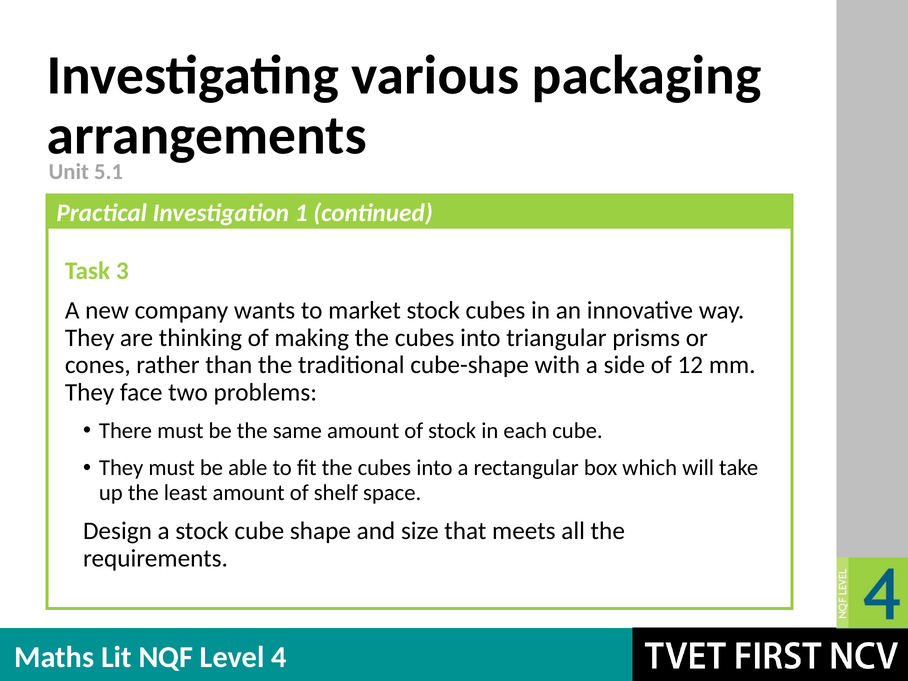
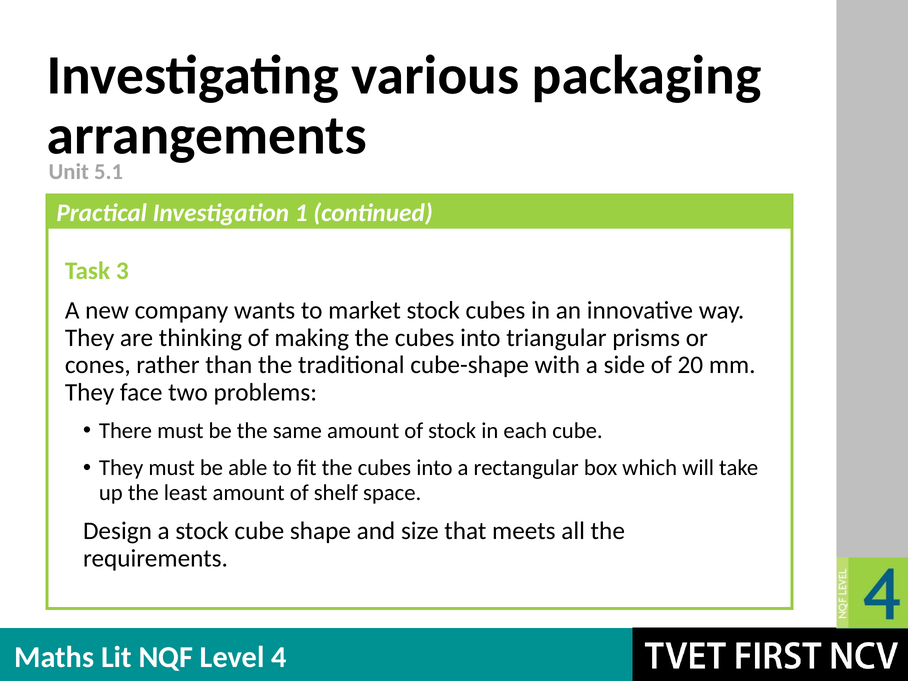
12: 12 -> 20
